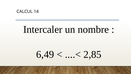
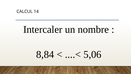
6,49: 6,49 -> 8,84
2,85: 2,85 -> 5,06
